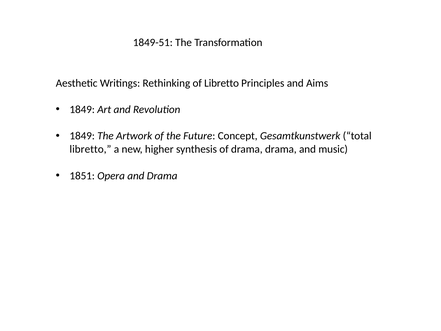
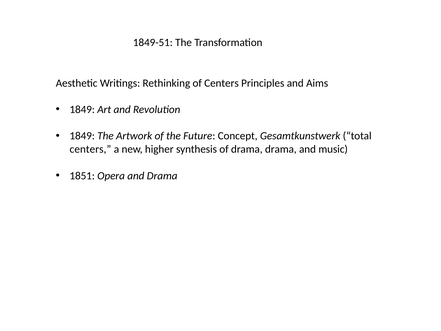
of Libretto: Libretto -> Centers
libretto at (90, 149): libretto -> centers
